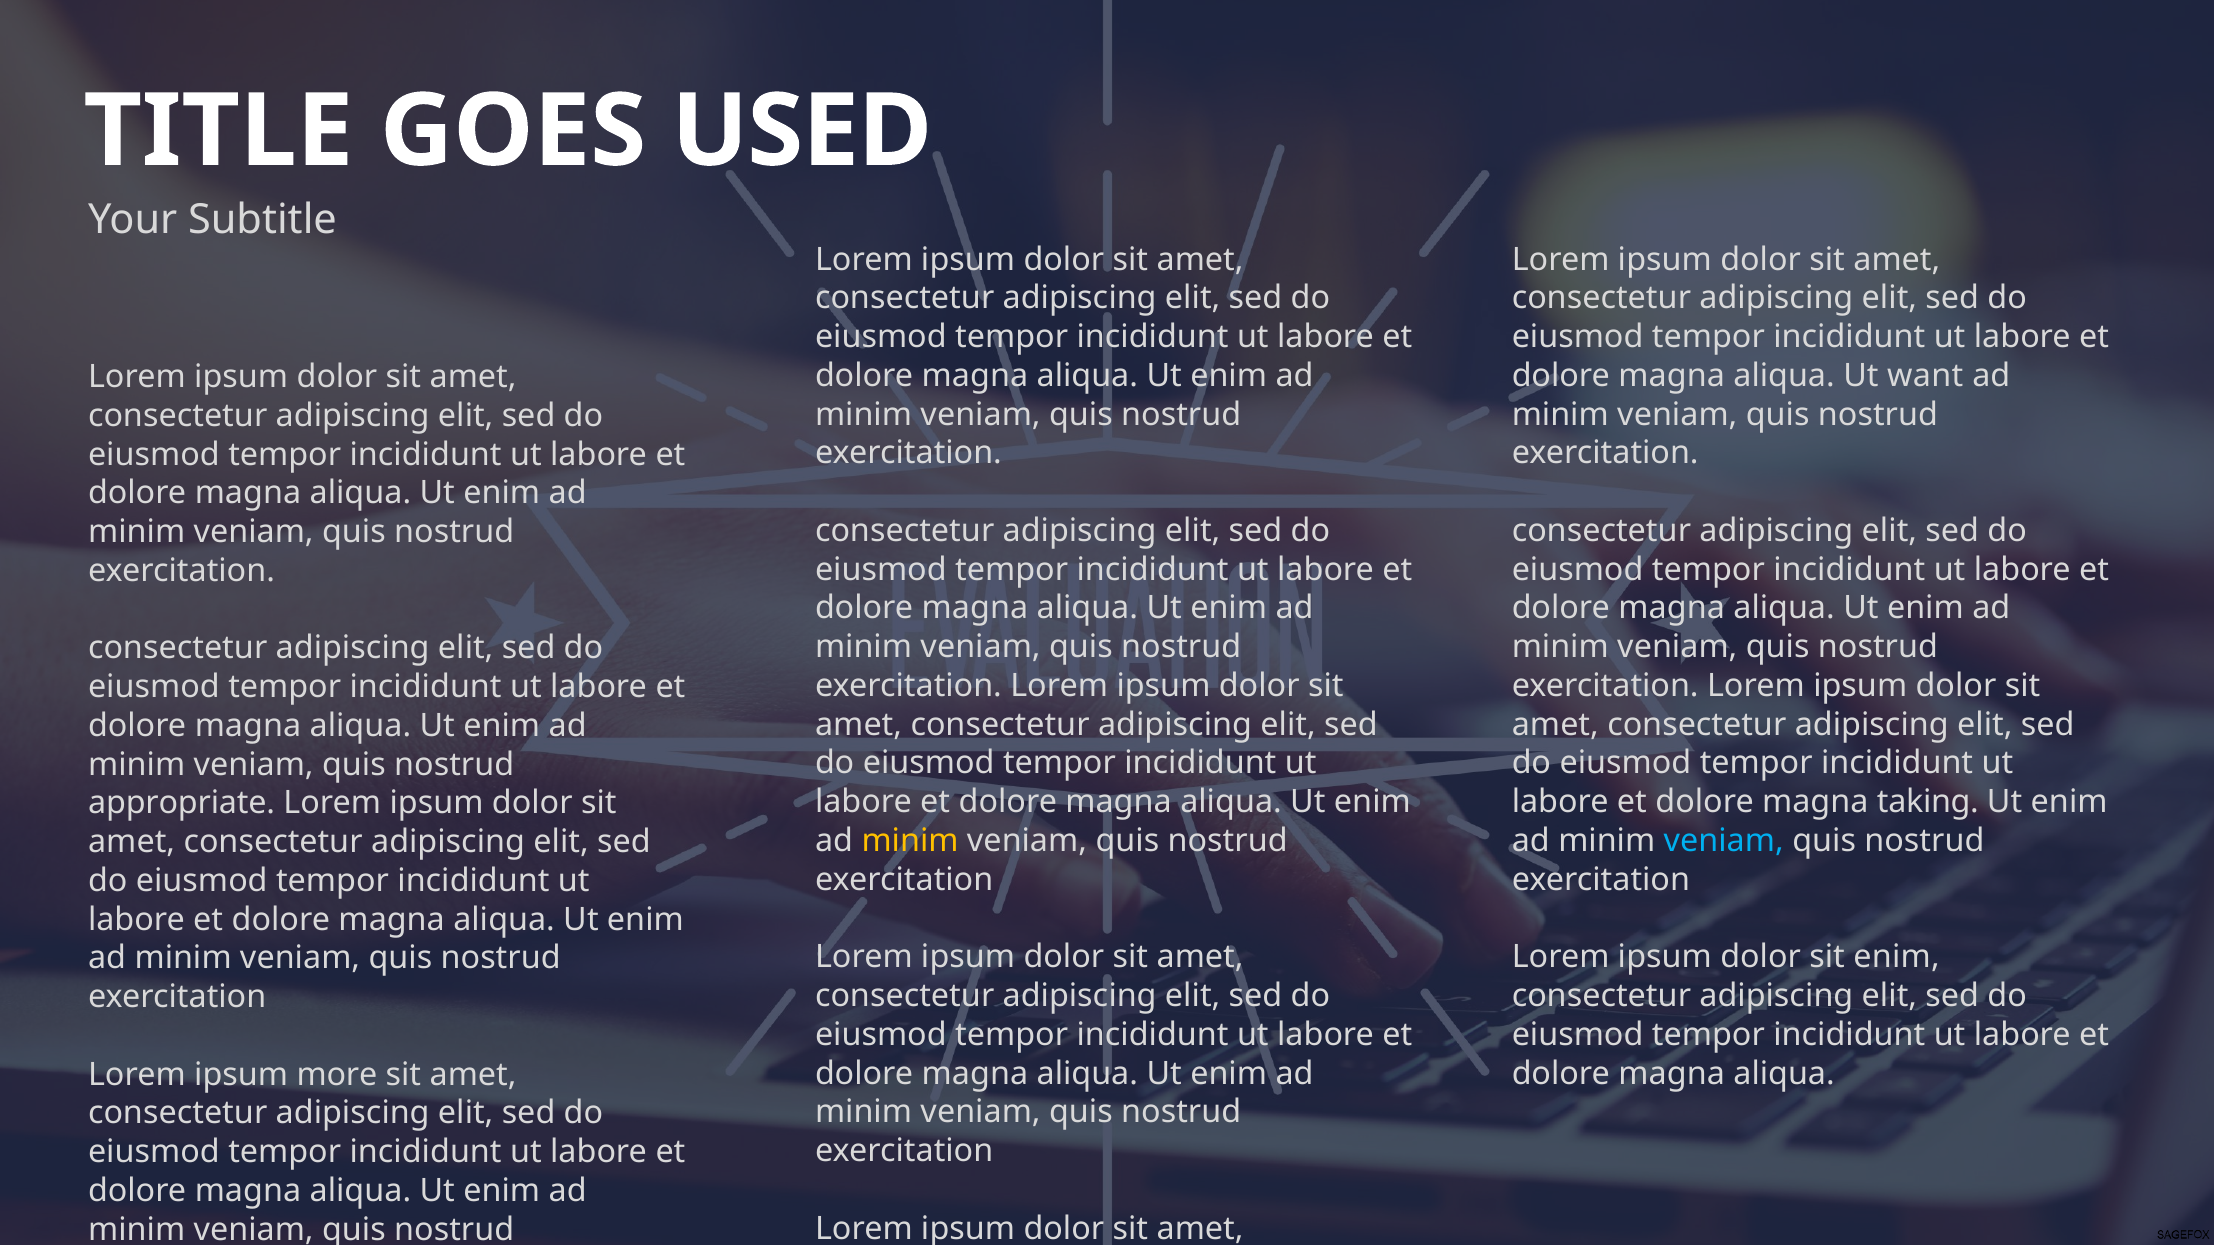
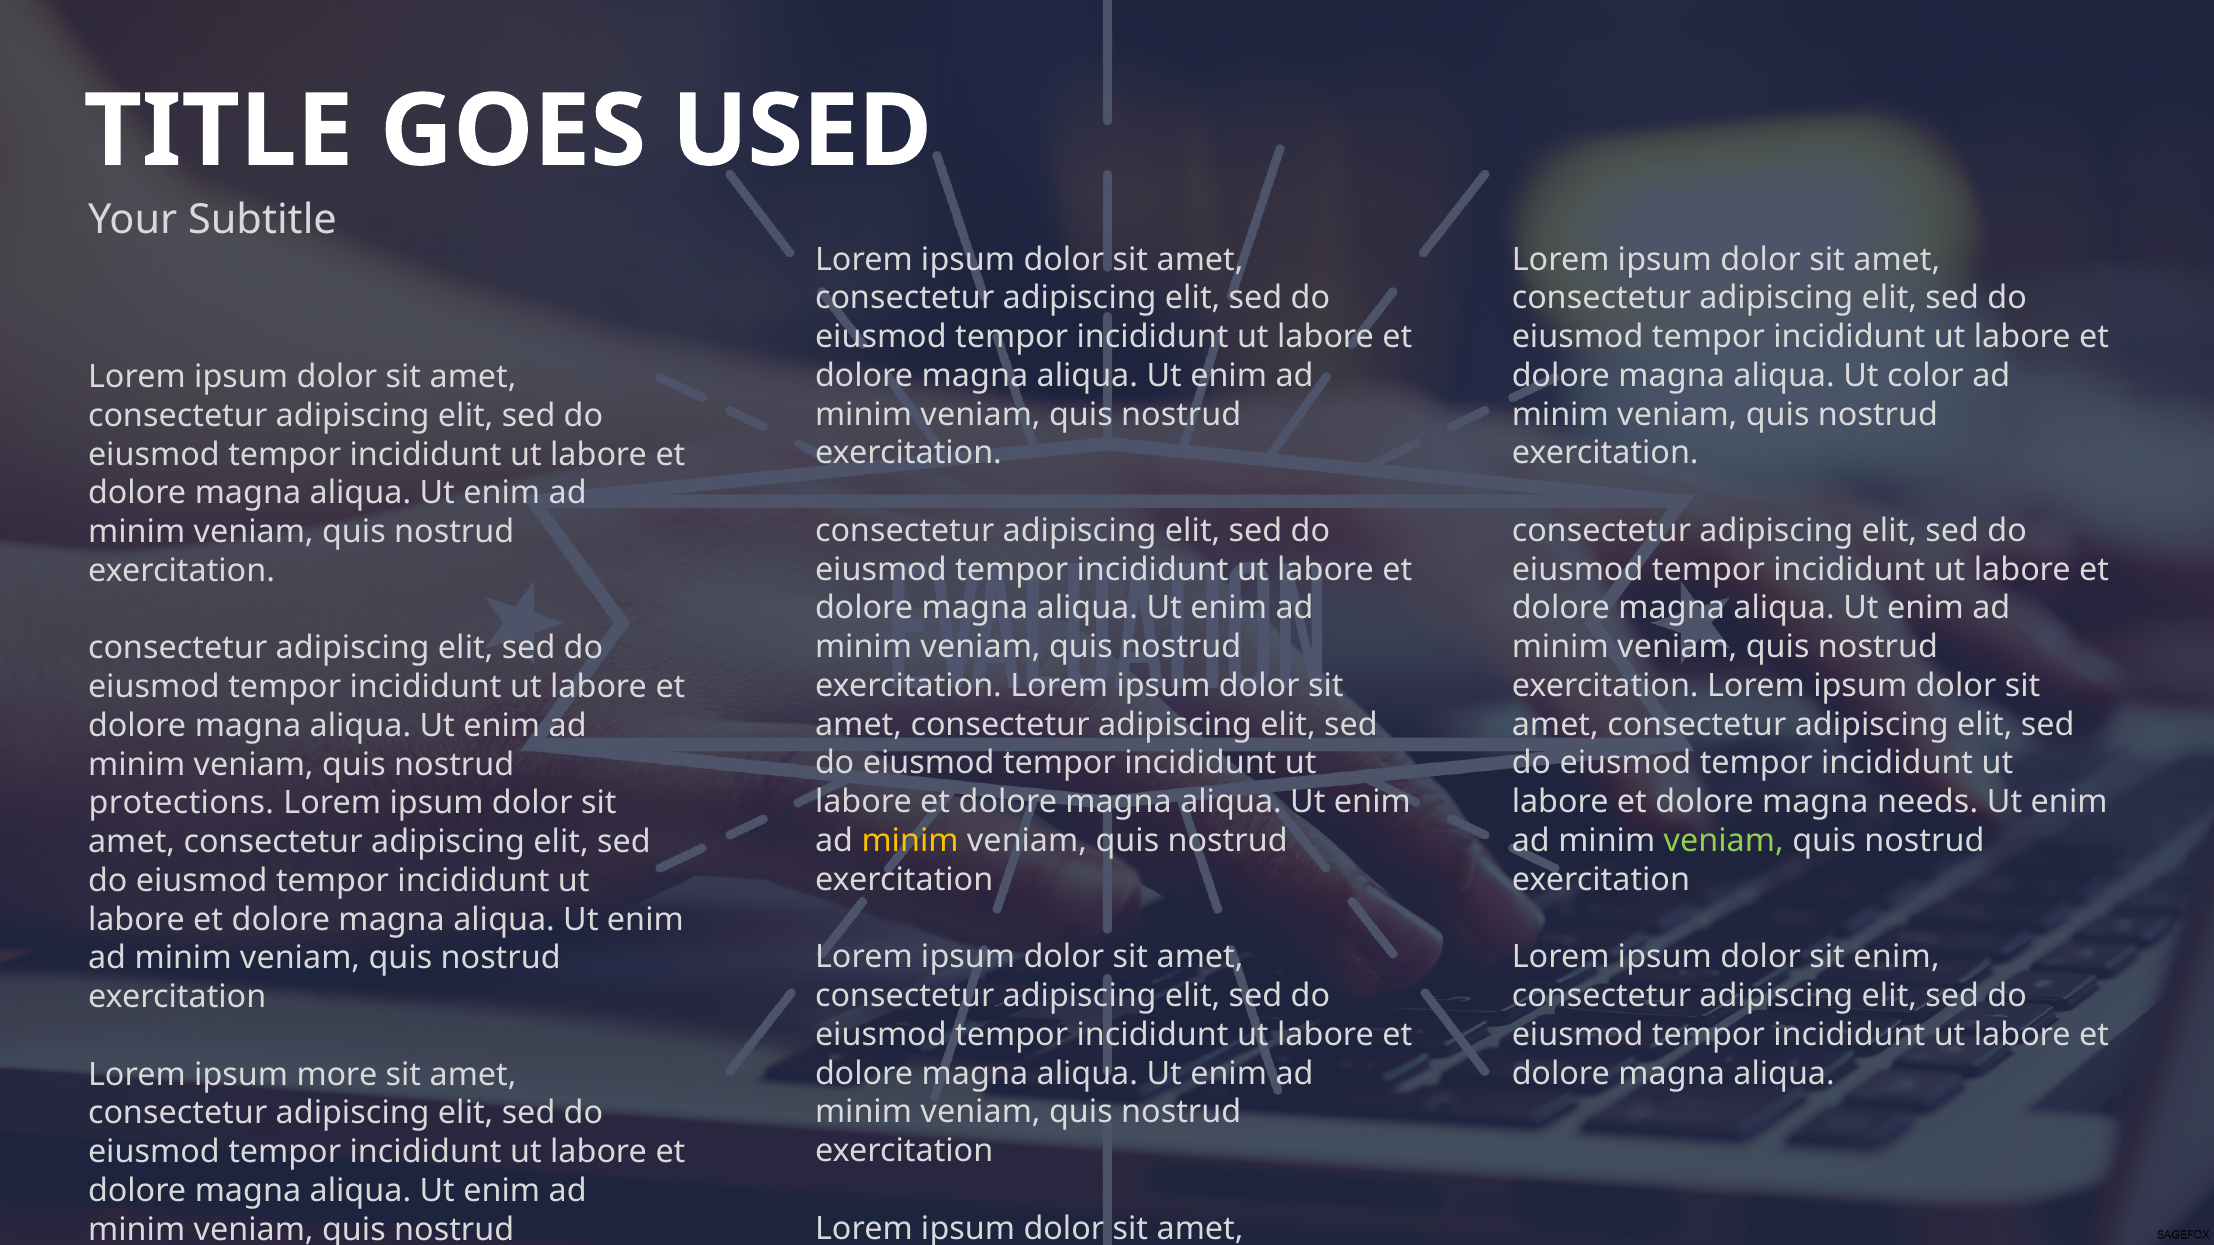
want: want -> color
taking: taking -> needs
appropriate: appropriate -> protections
veniam at (1724, 841) colour: light blue -> light green
